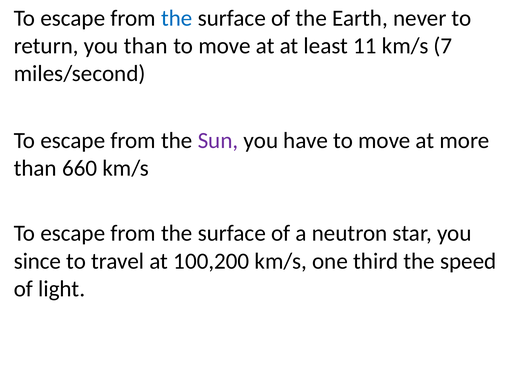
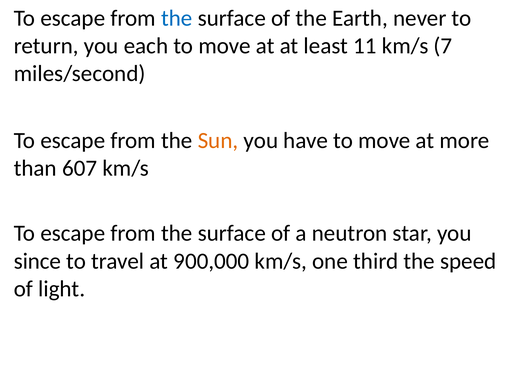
you than: than -> each
Sun colour: purple -> orange
660: 660 -> 607
100,200: 100,200 -> 900,000
